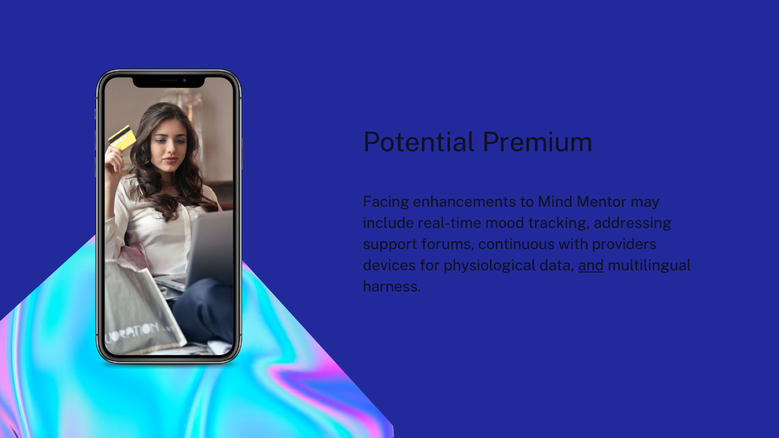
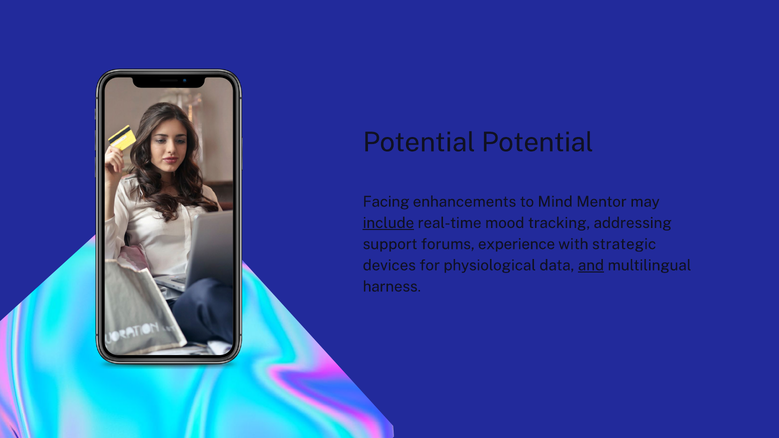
Potential Premium: Premium -> Potential
include underline: none -> present
continuous: continuous -> experience
providers: providers -> strategic
